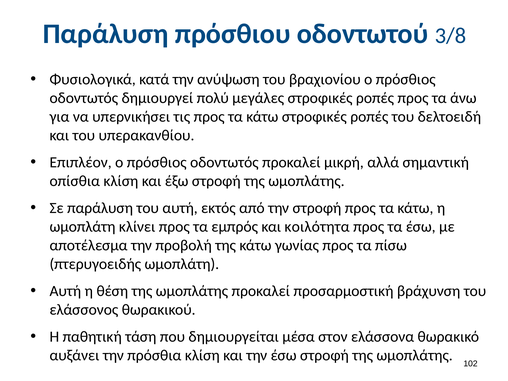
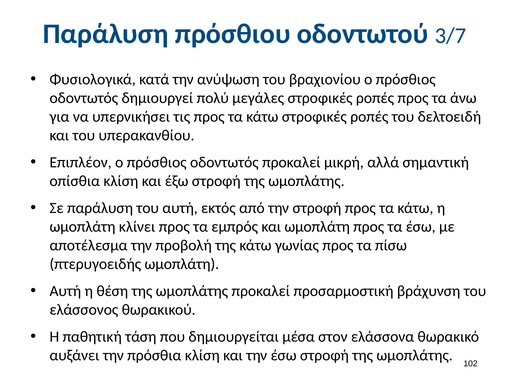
3/8: 3/8 -> 3/7
και κοιλότητα: κοιλότητα -> ωμοπλάτη
